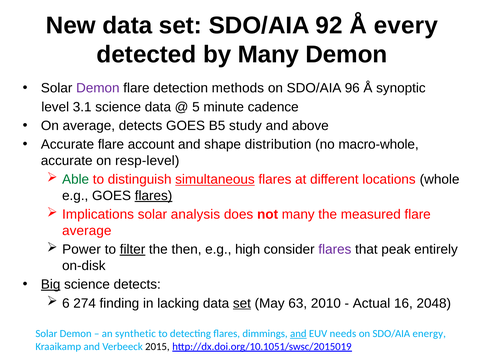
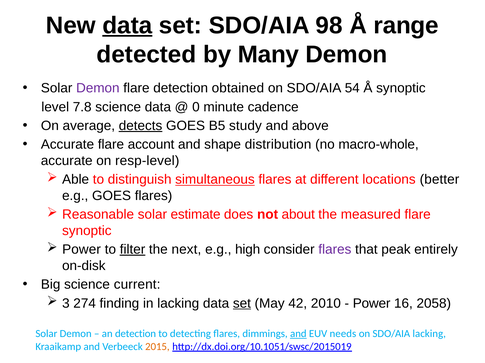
data at (127, 26) underline: none -> present
92: 92 -> 98
every: every -> range
methods: methods -> obtained
96: 96 -> 54
3.1: 3.1 -> 7.8
5: 5 -> 0
detects at (141, 126) underline: none -> present
Able colour: green -> black
whole: whole -> better
flares at (154, 196) underline: present -> none
Implications: Implications -> Reasonable
analysis: analysis -> estimate
not many: many -> about
average at (87, 231): average -> synoptic
then: then -> next
Big underline: present -> none
science detects: detects -> current
6: 6 -> 3
63: 63 -> 42
Actual at (372, 304): Actual -> Power
2048: 2048 -> 2058
an synthetic: synthetic -> detection
SDO/AIA energy: energy -> lacking
2015 colour: black -> orange
